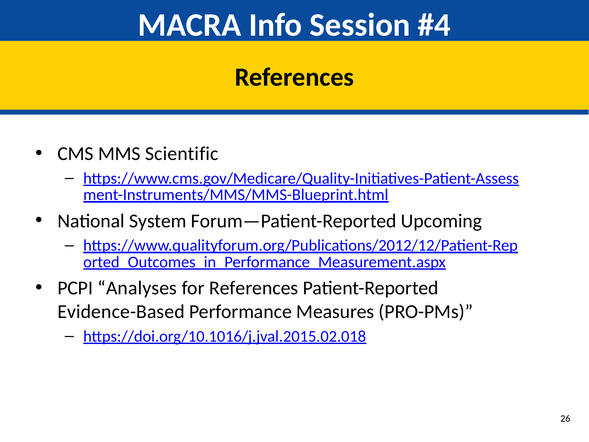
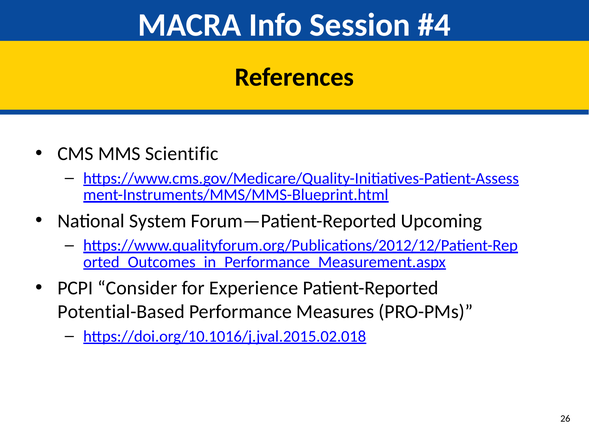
Analyses: Analyses -> Consider
for References: References -> Experience
Evidence-Based: Evidence-Based -> Potential-Based
